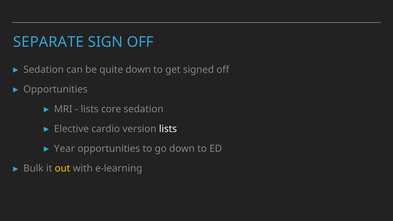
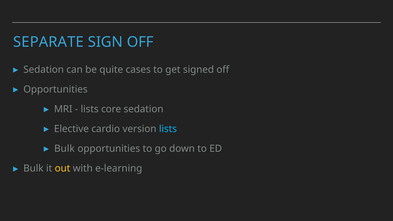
quite down: down -> cases
lists at (168, 129) colour: white -> light blue
Year at (64, 149): Year -> Bulk
